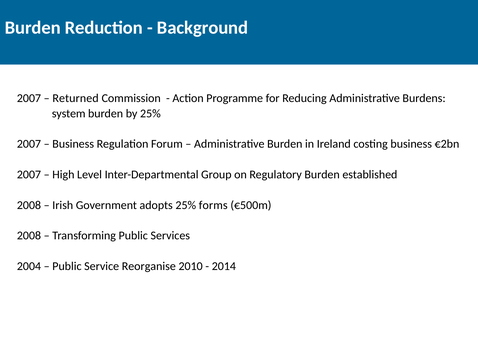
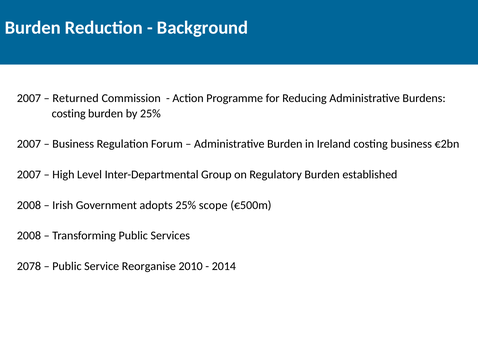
system at (69, 114): system -> costing
forms: forms -> scope
2004: 2004 -> 2078
